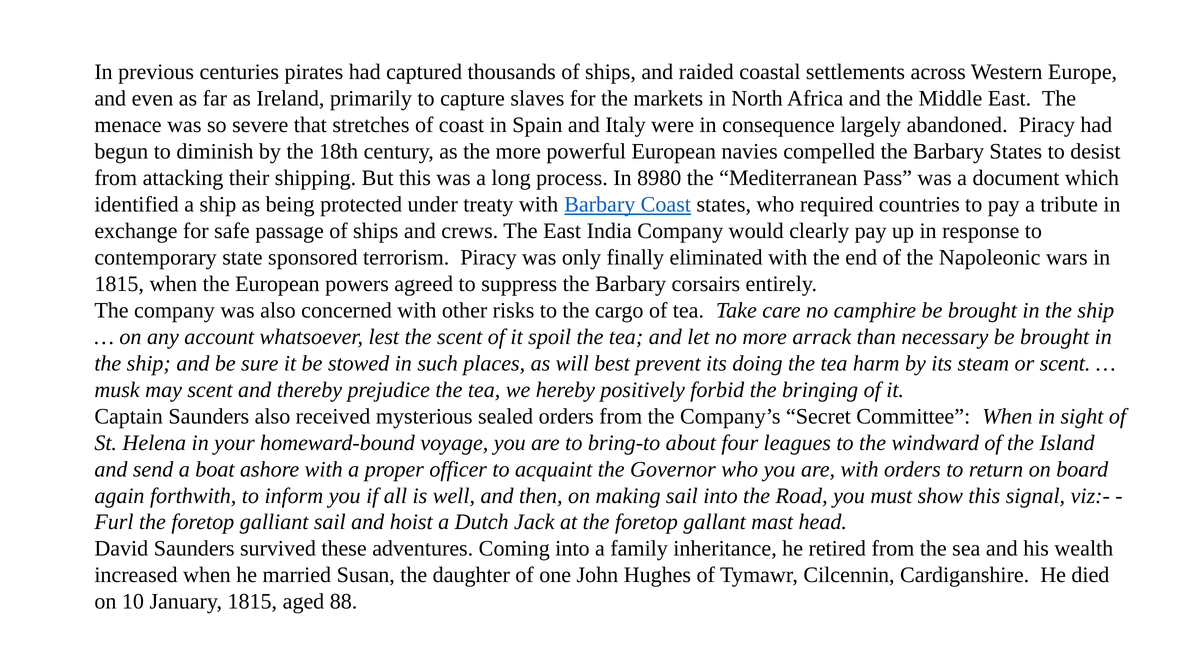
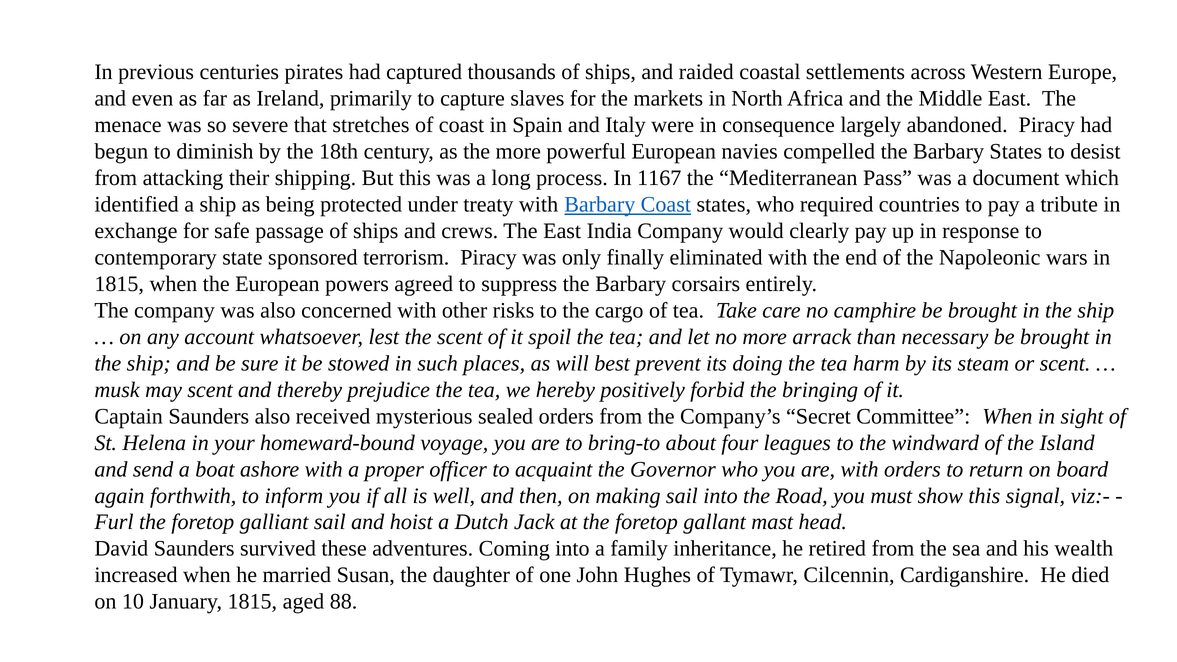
8980: 8980 -> 1167
